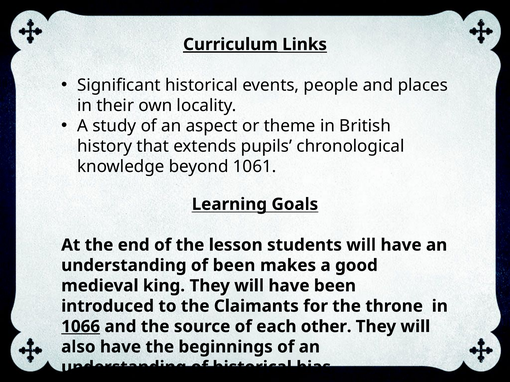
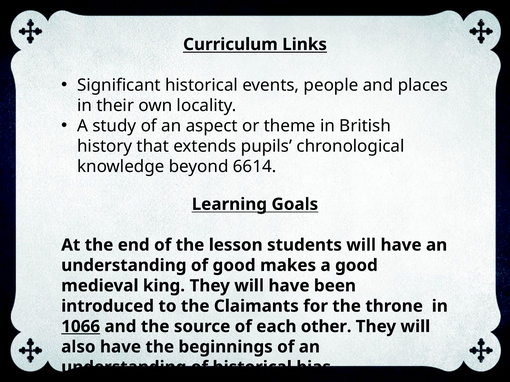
Curriculum underline: present -> none
1061: 1061 -> 6614
of been: been -> good
